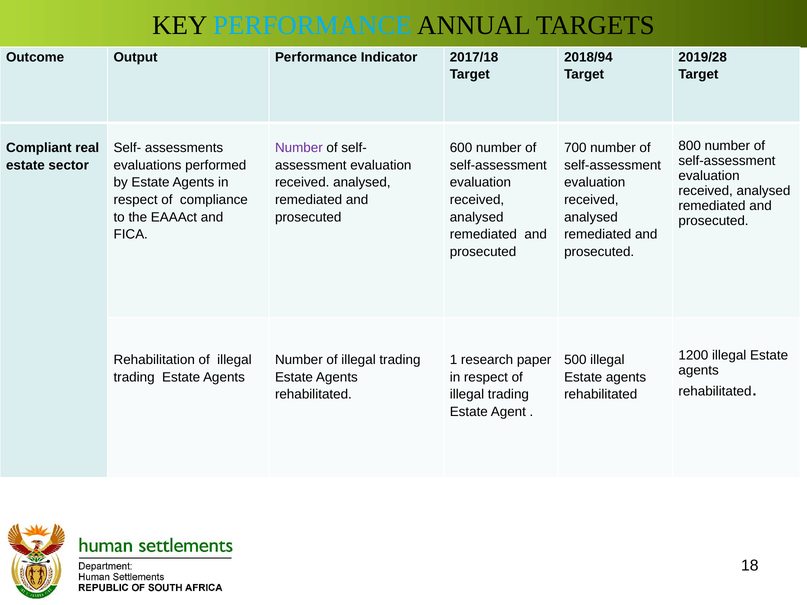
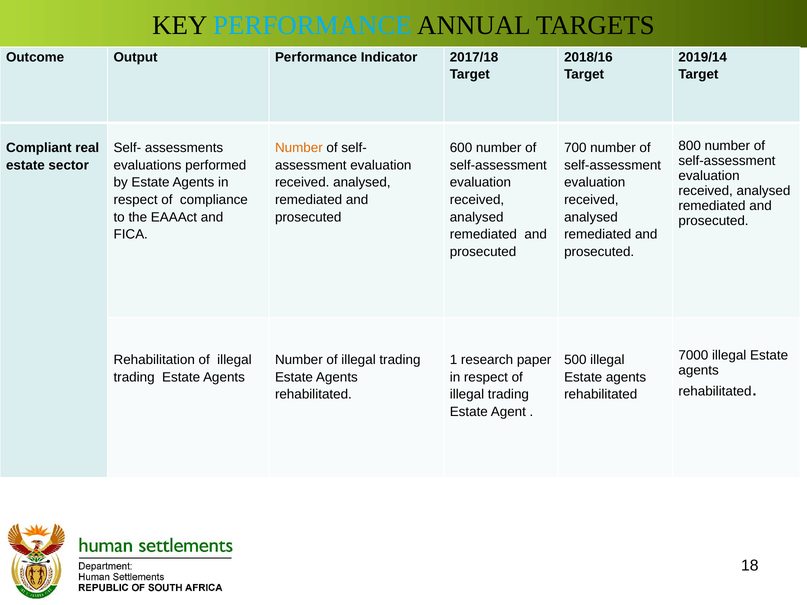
2018/94: 2018/94 -> 2018/16
2019/28: 2019/28 -> 2019/14
Number at (299, 148) colour: purple -> orange
1200: 1200 -> 7000
